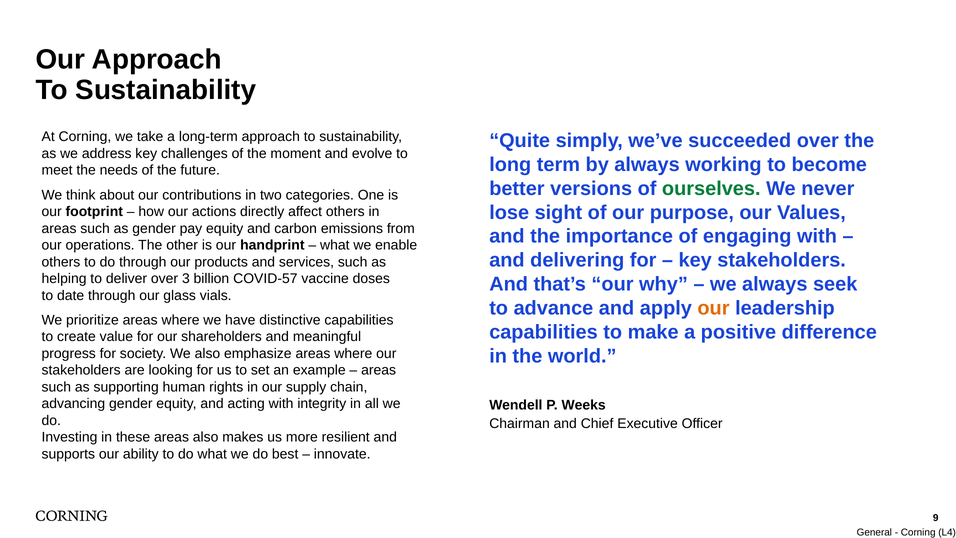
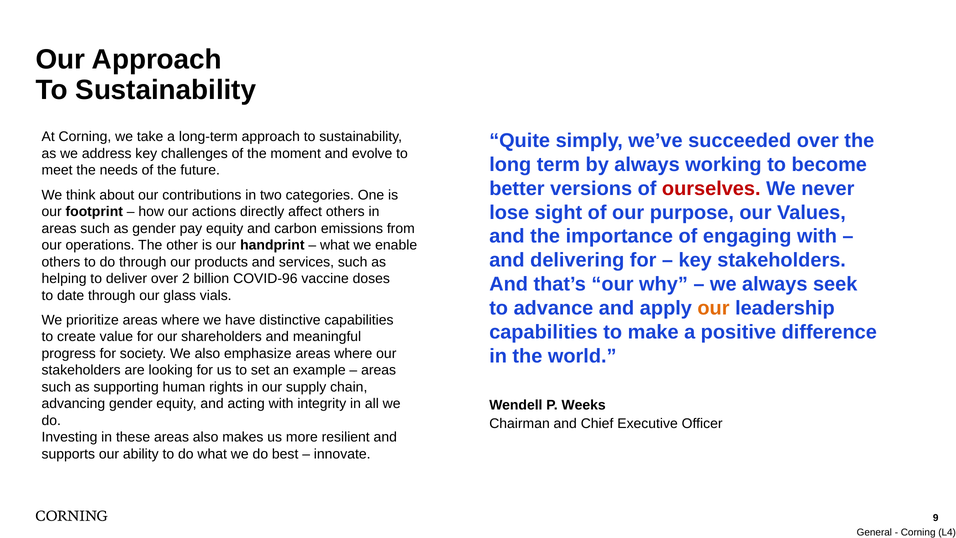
ourselves colour: green -> red
3: 3 -> 2
COVID-57: COVID-57 -> COVID-96
